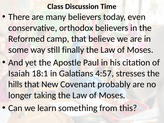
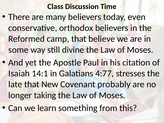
finally: finally -> divine
18:1: 18:1 -> 14:1
4:57: 4:57 -> 4:77
hills: hills -> late
